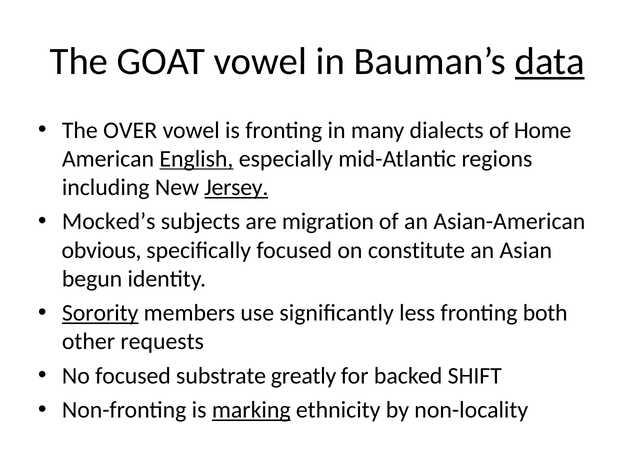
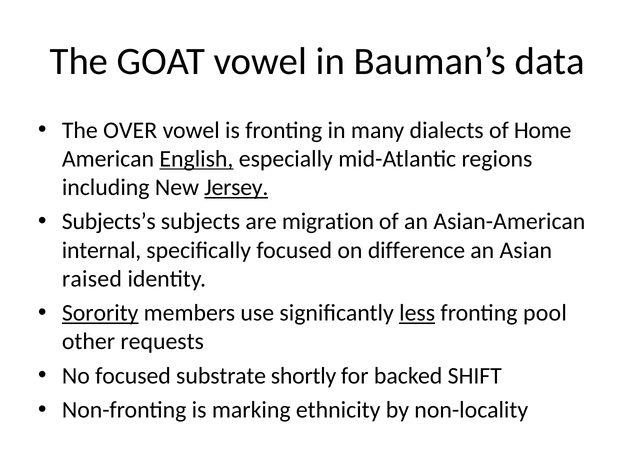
data underline: present -> none
Mocked’s: Mocked’s -> Subjects’s
obvious: obvious -> internal
constitute: constitute -> difference
begun: begun -> raised
less underline: none -> present
both: both -> pool
greatly: greatly -> shortly
marking underline: present -> none
